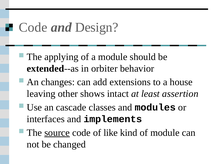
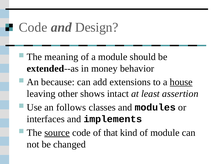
applying: applying -> meaning
orbiter: orbiter -> money
changes: changes -> because
house underline: none -> present
cascade: cascade -> follows
like: like -> that
